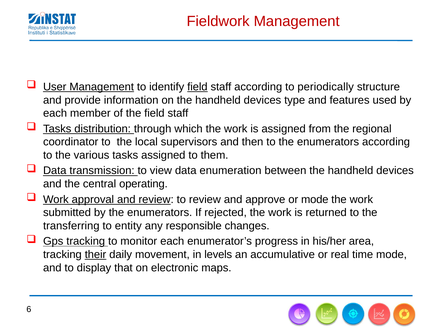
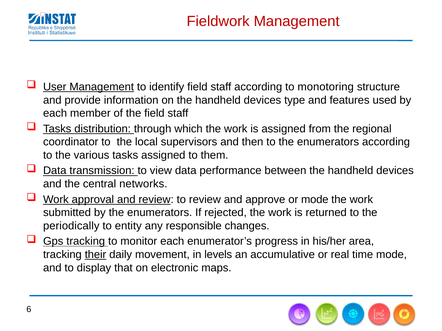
field at (197, 87) underline: present -> none
periodically: periodically -> monotoring
enumeration: enumeration -> performance
operating: operating -> networks
transferring: transferring -> periodically
